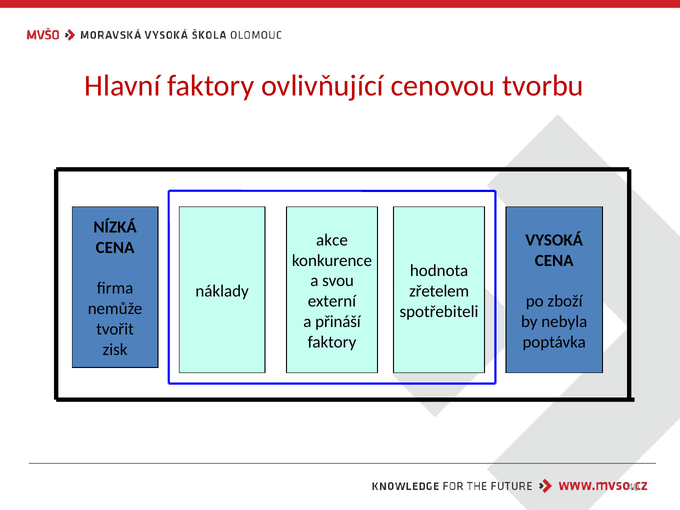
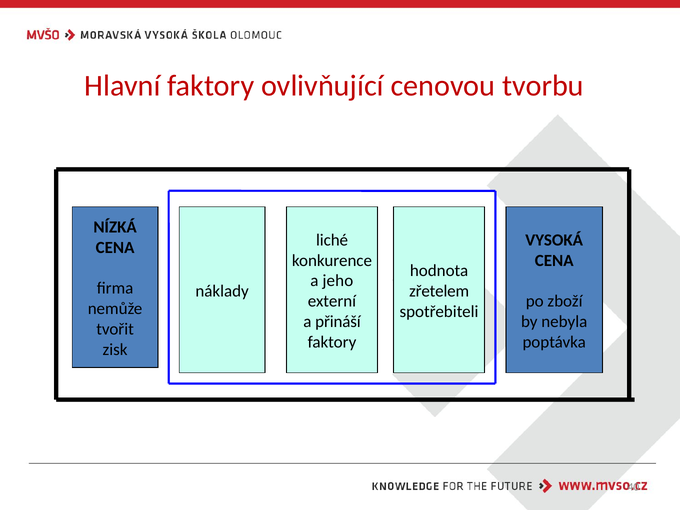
akce: akce -> liché
svou: svou -> jeho
